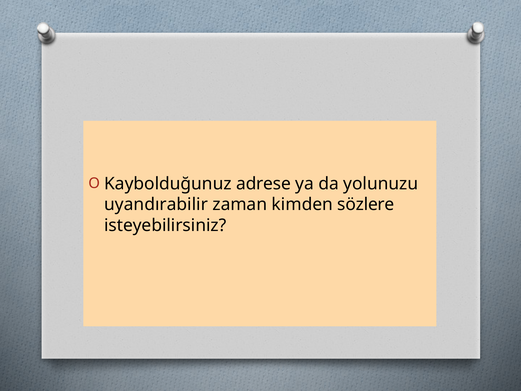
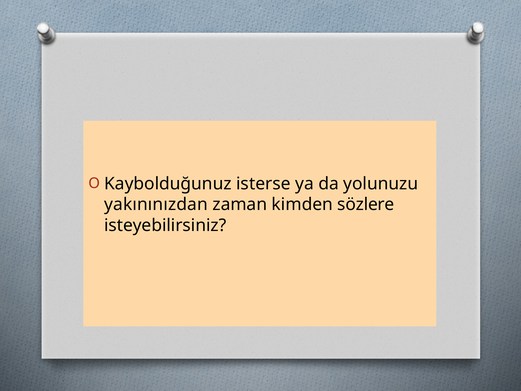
adrese: adrese -> isterse
uyandırabilir: uyandırabilir -> yakınınızdan
